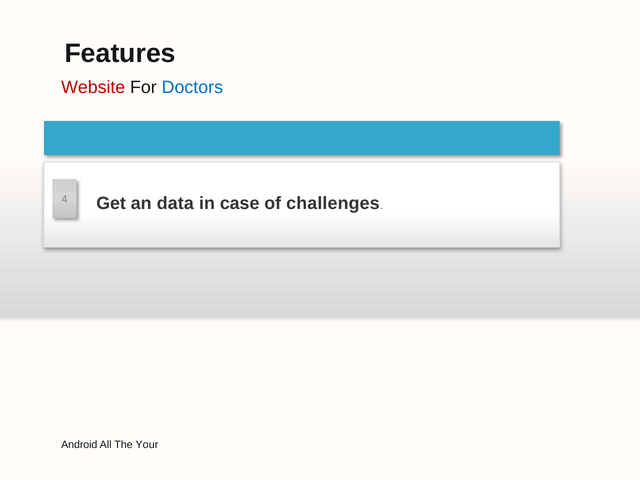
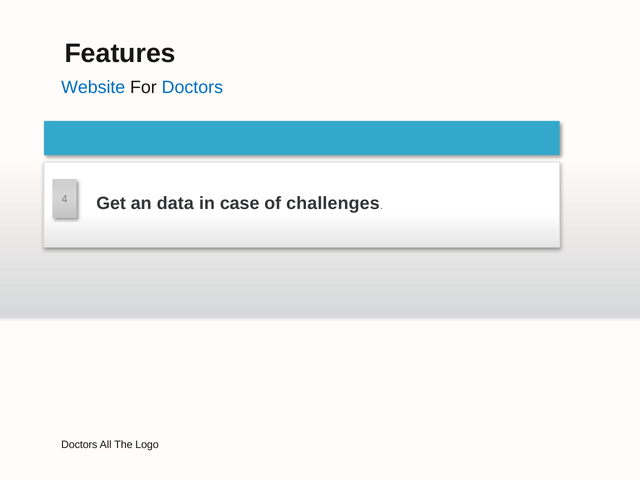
Website colour: red -> blue
Android at (79, 445): Android -> Doctors
Your: Your -> Logo
